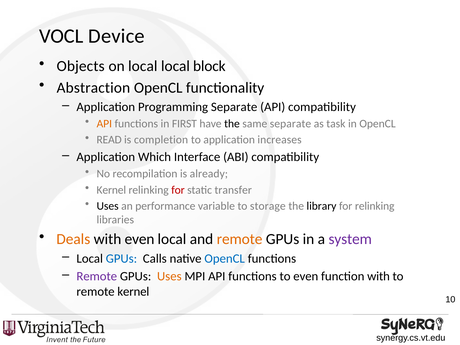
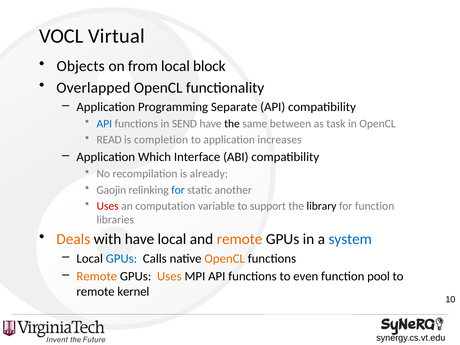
Device: Device -> Virtual
on local: local -> from
Abstraction: Abstraction -> Overlapped
API at (104, 124) colour: orange -> blue
FIRST: FIRST -> SEND
same separate: separate -> between
Kernel at (111, 190): Kernel -> Gaojin
for at (178, 190) colour: red -> blue
transfer: transfer -> another
Uses at (108, 206) colour: black -> red
performance: performance -> computation
storage: storage -> support
for relinking: relinking -> function
with even: even -> have
system colour: purple -> blue
OpenCL at (225, 258) colour: blue -> orange
Remote at (97, 276) colour: purple -> orange
function with: with -> pool
